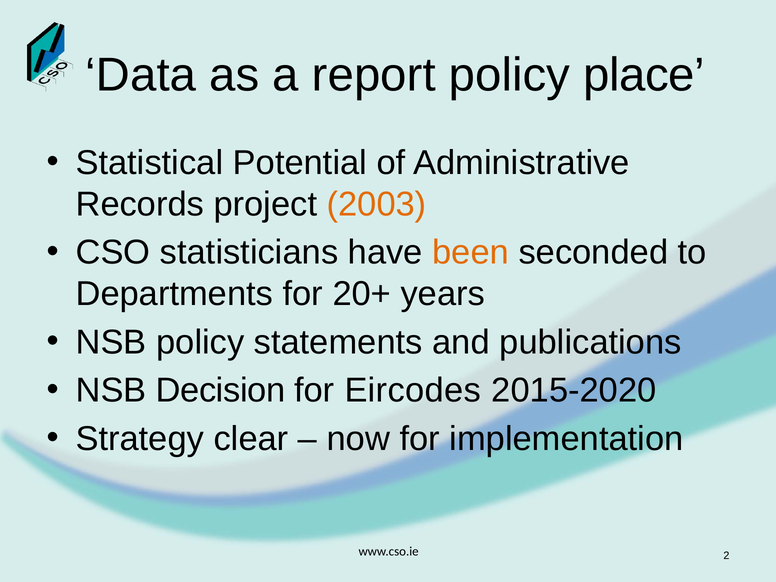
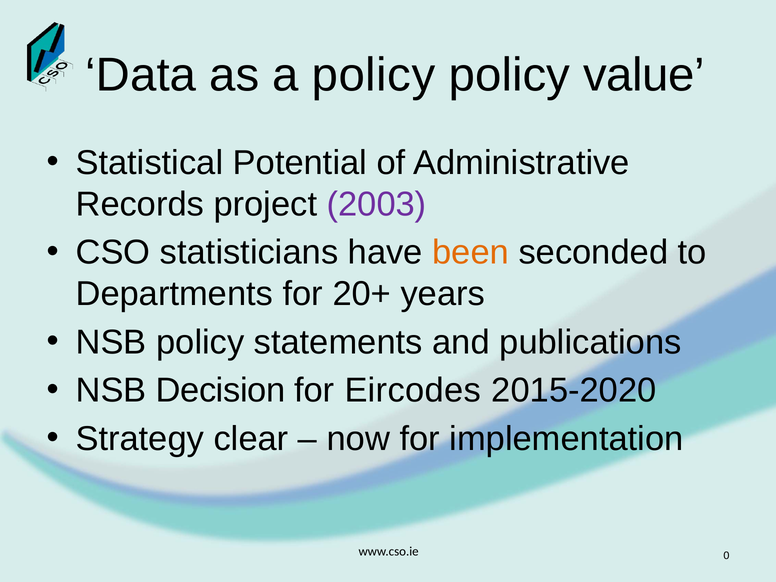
a report: report -> policy
place: place -> value
2003 colour: orange -> purple
2: 2 -> 0
